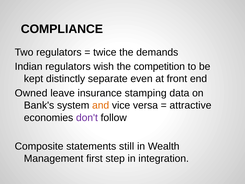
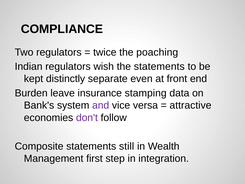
demands: demands -> poaching
the competition: competition -> statements
Owned: Owned -> Burden
and colour: orange -> purple
